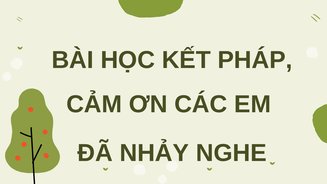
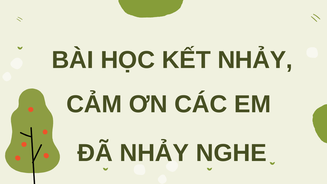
KẾT PHÁP: PHÁP -> NHẢY
